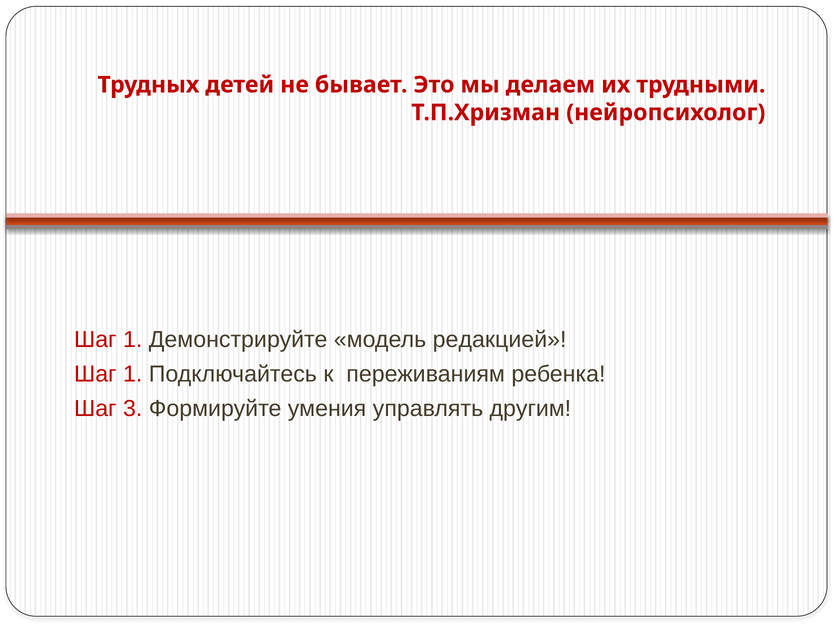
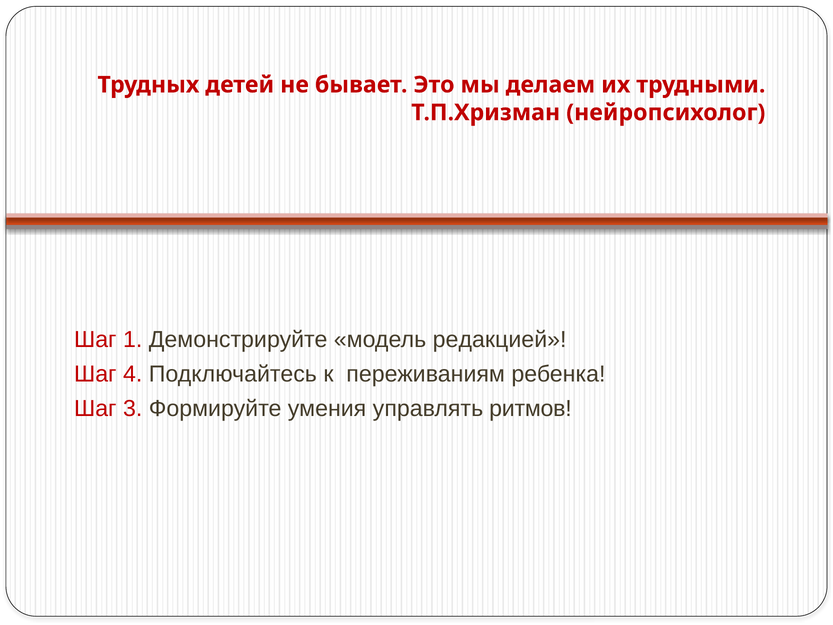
1 at (133, 374): 1 -> 4
другим: другим -> ритмов
